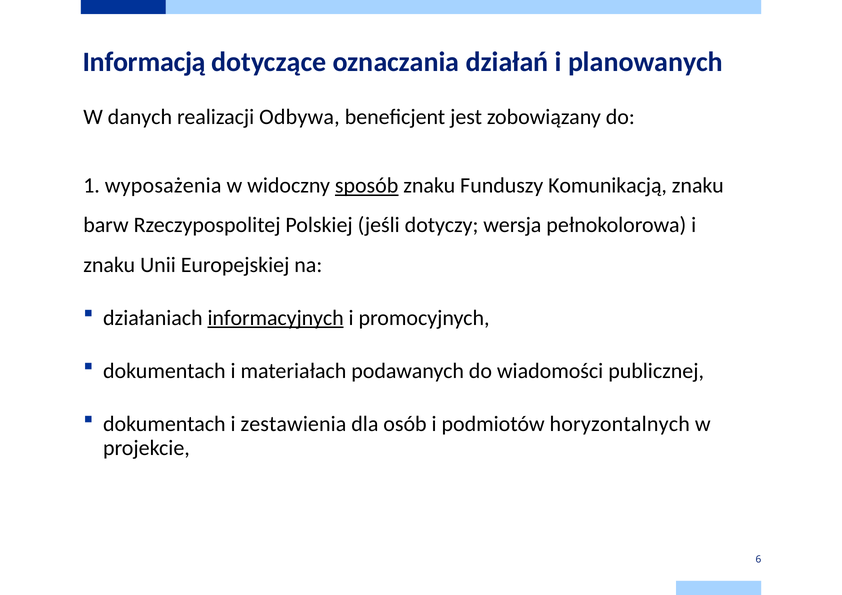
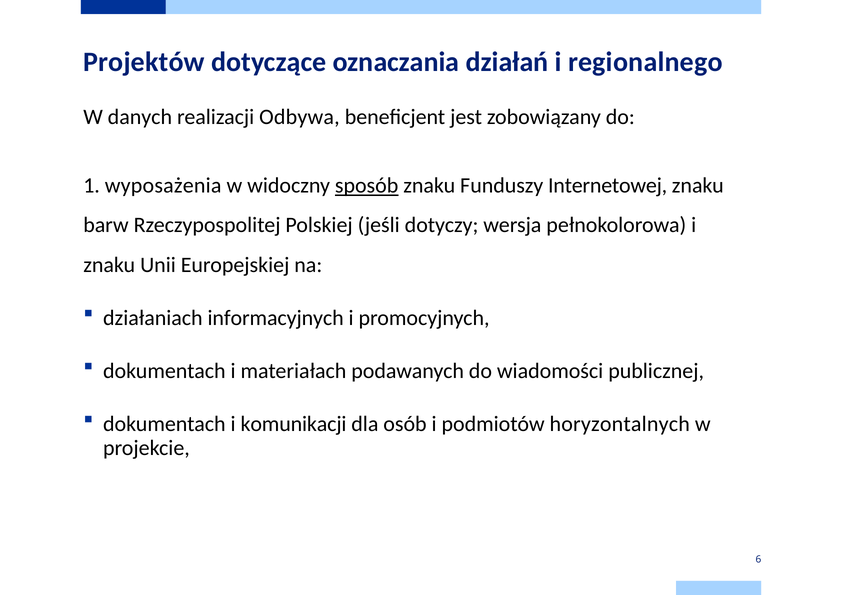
Informacją: Informacją -> Projektów
planowanych: planowanych -> regionalnego
Komunikacją: Komunikacją -> Internetowej
informacyjnych underline: present -> none
zestawienia: zestawienia -> komunikacji
